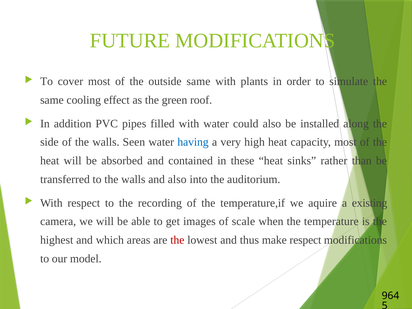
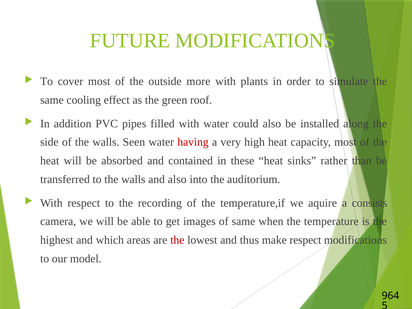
outside same: same -> more
having colour: blue -> red
existing: existing -> consists
of scale: scale -> same
